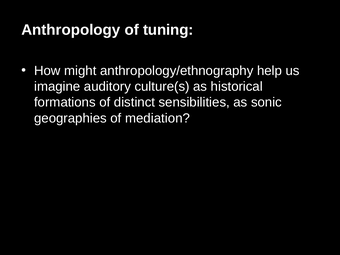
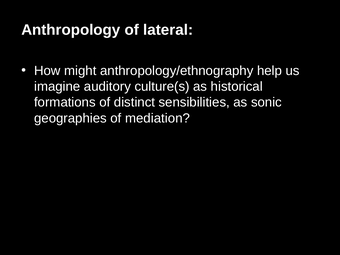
tuning: tuning -> lateral
